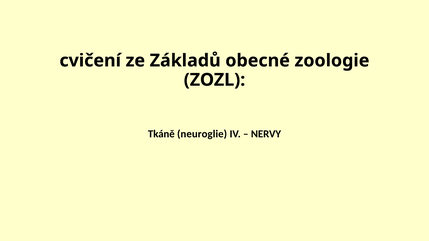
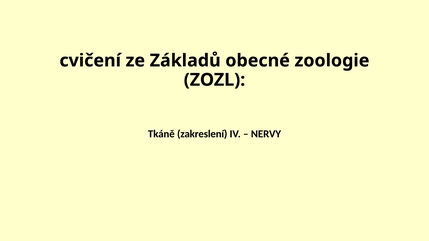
neuroglie: neuroglie -> zakreslení
